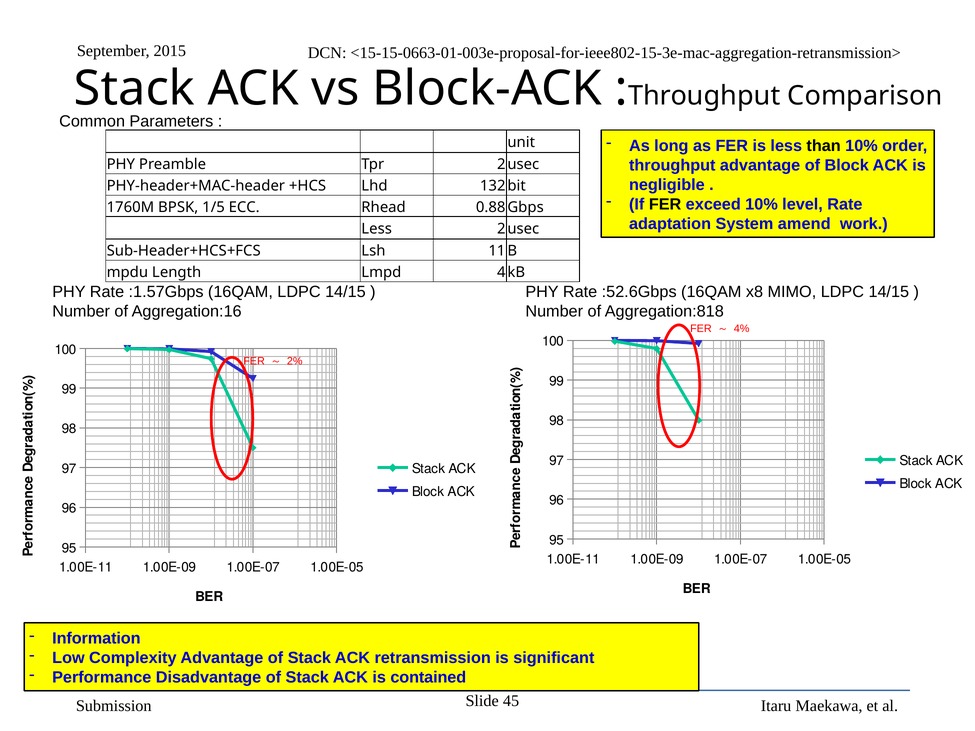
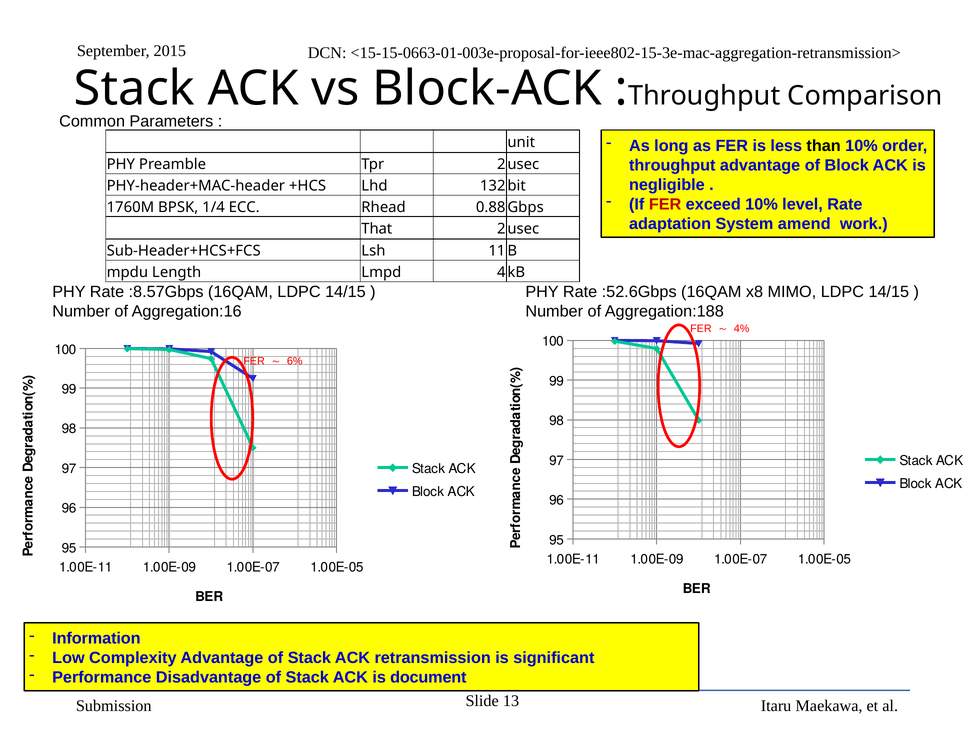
FER at (665, 204) colour: black -> red
1/5: 1/5 -> 1/4
Less at (377, 229): Less -> That
:1.57Gbps: :1.57Gbps -> :8.57Gbps
Aggregation:818: Aggregation:818 -> Aggregation:188
2%: 2% -> 6%
contained: contained -> document
45: 45 -> 13
